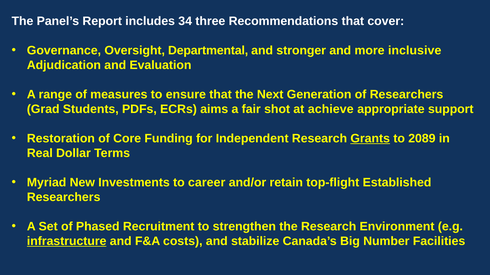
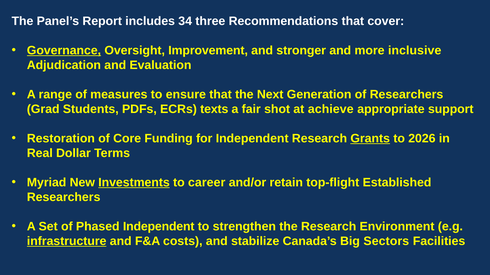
Governance underline: none -> present
Departmental: Departmental -> Improvement
aims: aims -> texts
2089: 2089 -> 2026
Investments underline: none -> present
Phased Recruitment: Recruitment -> Independent
Number: Number -> Sectors
